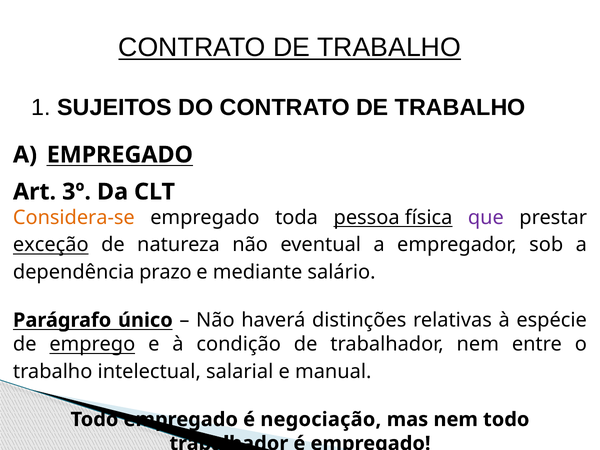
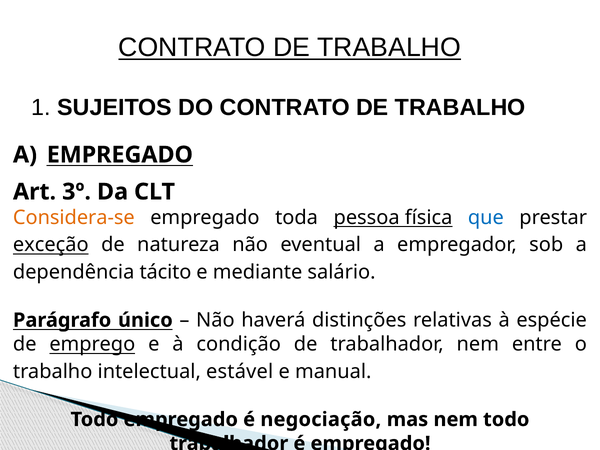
que colour: purple -> blue
prazo: prazo -> tácito
salarial: salarial -> estável
